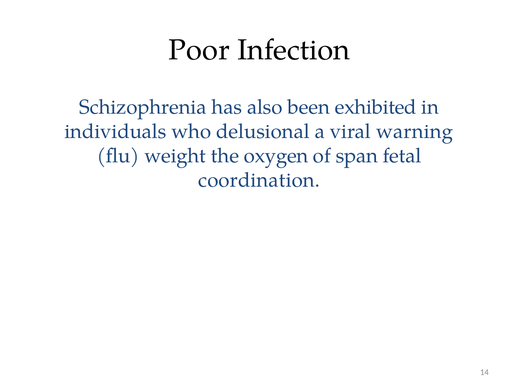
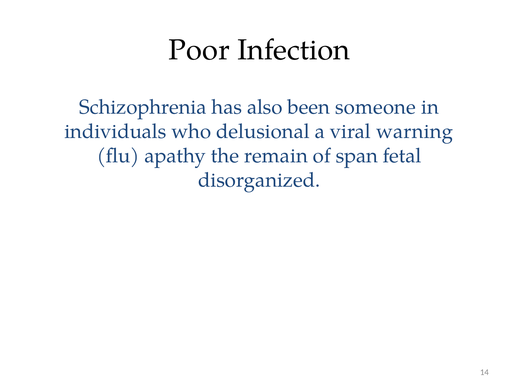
exhibited: exhibited -> someone
weight: weight -> apathy
oxygen: oxygen -> remain
coordination: coordination -> disorganized
